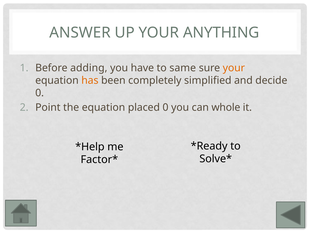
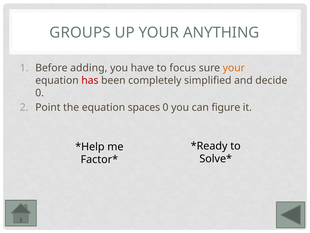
ANSWER: ANSWER -> GROUPS
same: same -> focus
has colour: orange -> red
placed: placed -> spaces
whole: whole -> figure
